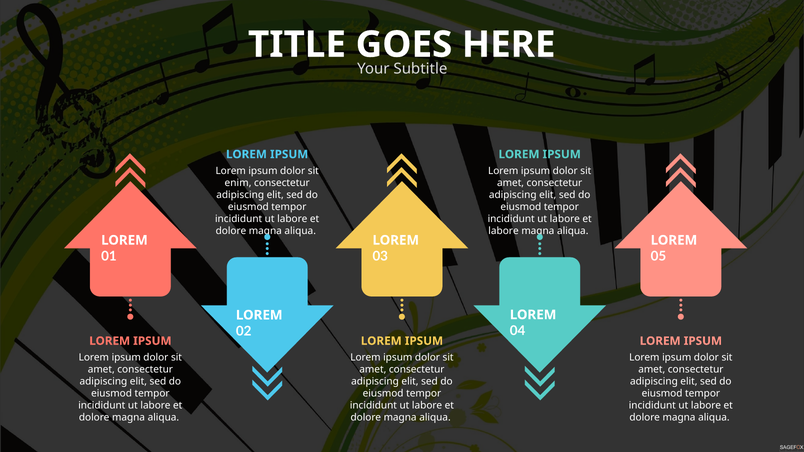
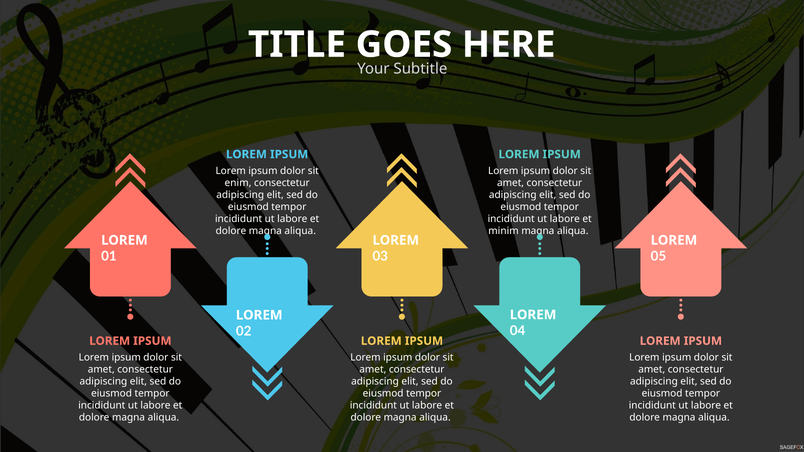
labore at (503, 231): labore -> minim
